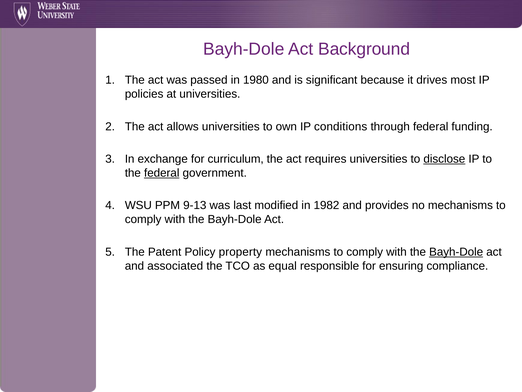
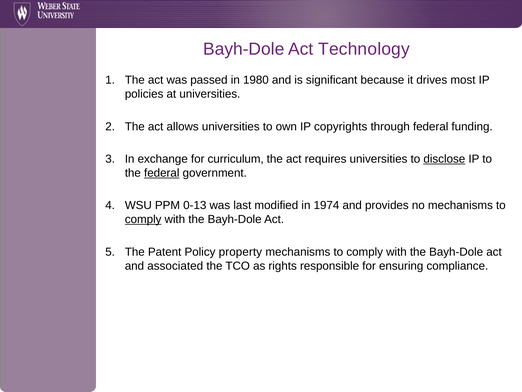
Background: Background -> Technology
conditions: conditions -> copyrights
9-13: 9-13 -> 0-13
1982: 1982 -> 1974
comply at (143, 219) underline: none -> present
Bayh-Dole at (456, 252) underline: present -> none
equal: equal -> rights
